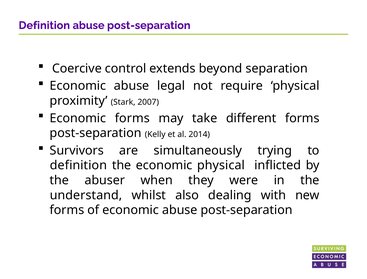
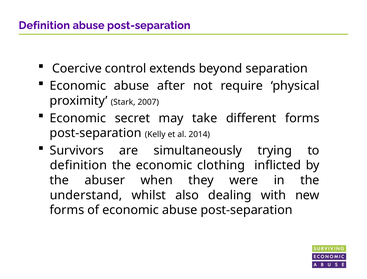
legal: legal -> after
Economic forms: forms -> secret
economic physical: physical -> clothing
